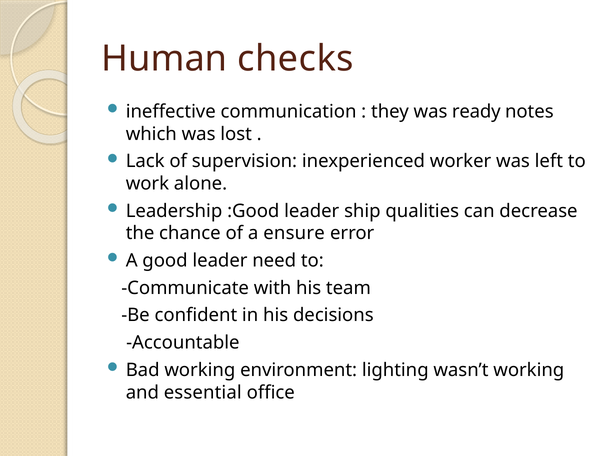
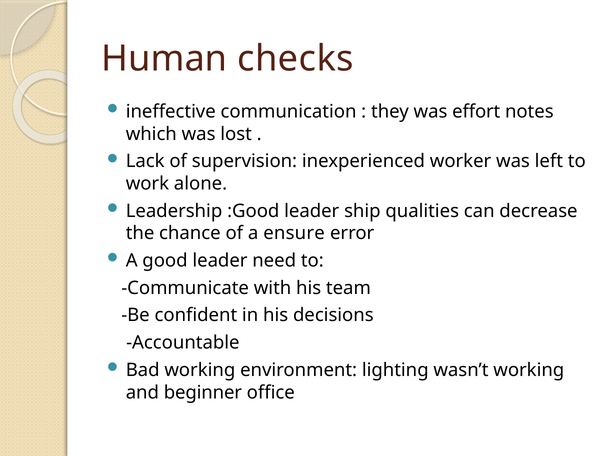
ready: ready -> effort
essential: essential -> beginner
